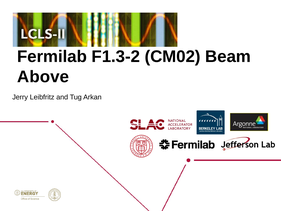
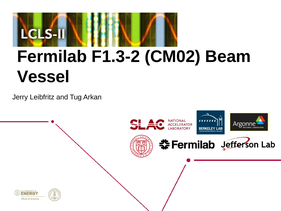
Above: Above -> Vessel
